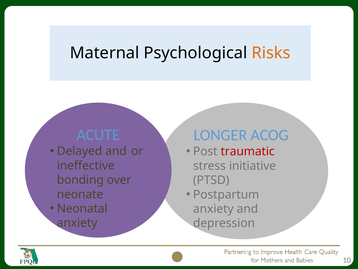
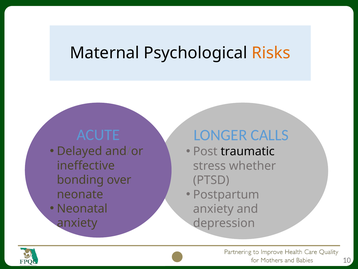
ACOG: ACOG -> CALLS
traumatic colour: red -> black
initiative: initiative -> whether
